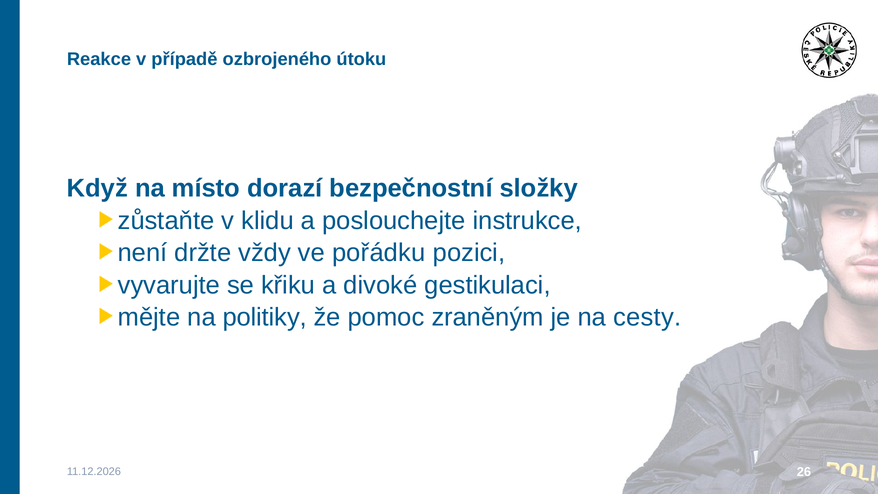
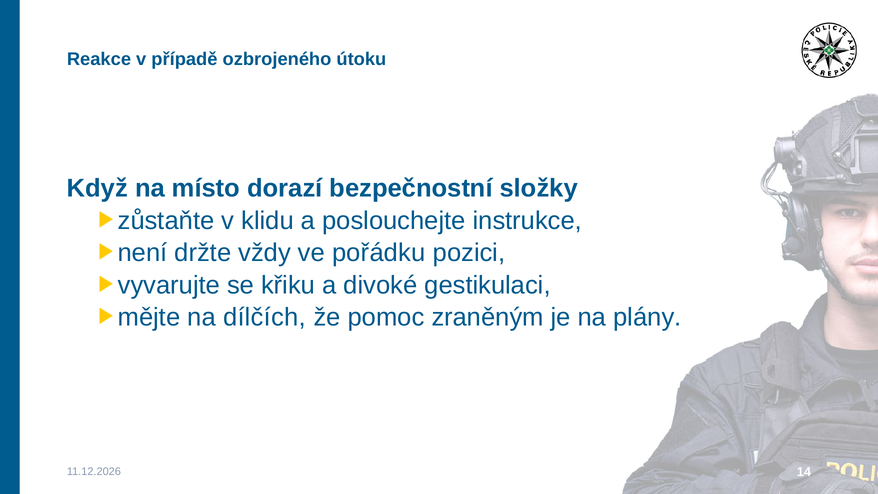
politiky: politiky -> dílčích
cesty: cesty -> plány
26: 26 -> 14
